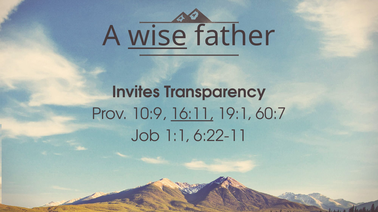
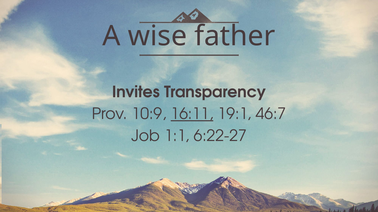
wise underline: present -> none
60:7: 60:7 -> 46:7
6:22-11: 6:22-11 -> 6:22-27
